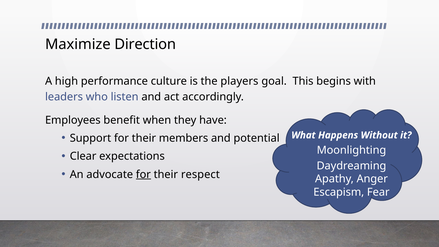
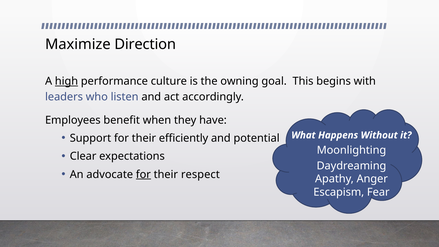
high underline: none -> present
players: players -> owning
members: members -> efficiently
